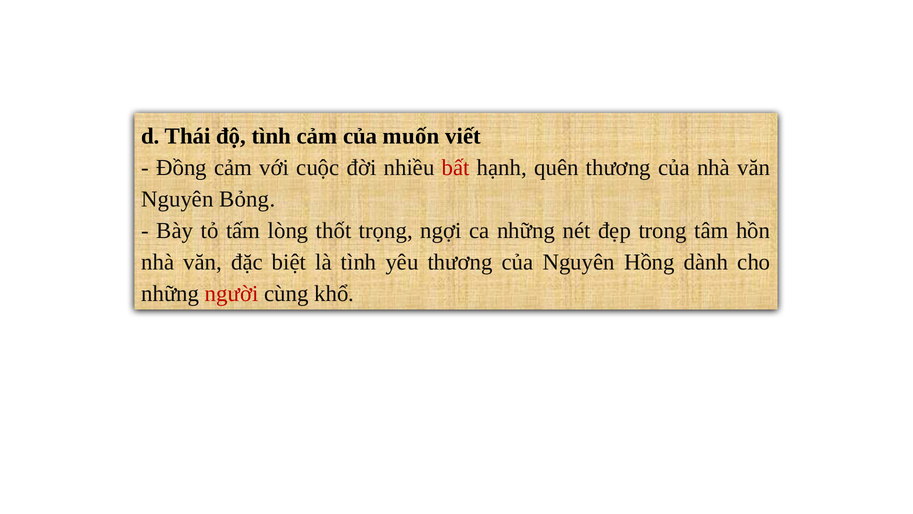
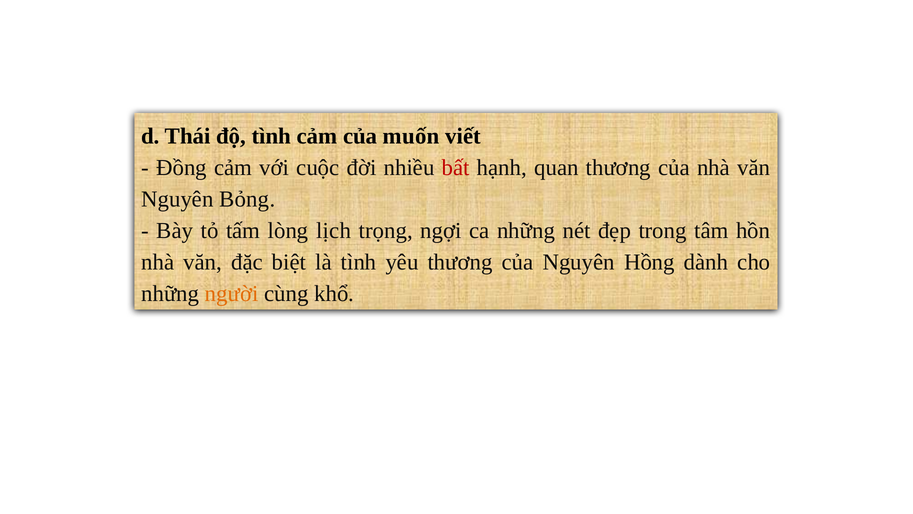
quên: quên -> quan
thốt: thốt -> lịch
người colour: red -> orange
